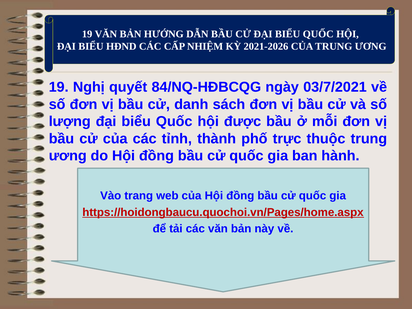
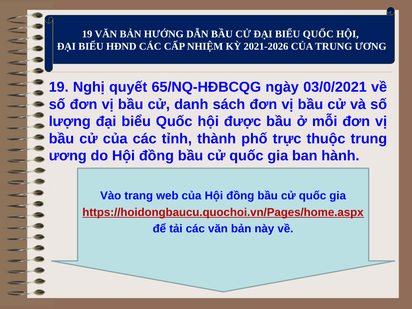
84/NQ-HĐBCQG: 84/NQ-HĐBCQG -> 65/NQ-HĐBCQG
03/7/2021: 03/7/2021 -> 03/0/2021
